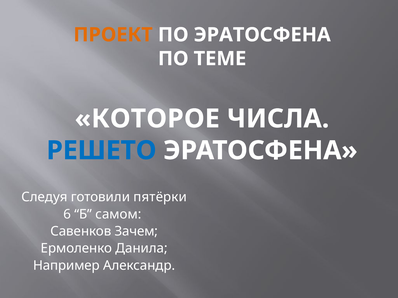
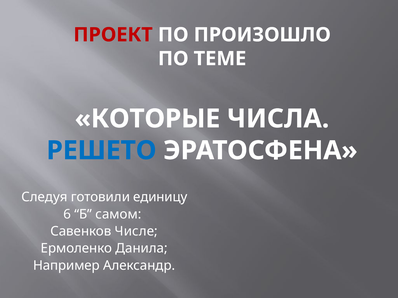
ПРОЕКТ colour: orange -> red
ПО ЭРАТОСФЕНА: ЭРАТОСФЕНА -> ПРОИЗОШЛО
КОТОРОЕ: КОТОРОЕ -> КОТОРЫЕ
пятёрки: пятёрки -> единицу
Зачем: Зачем -> Числе
